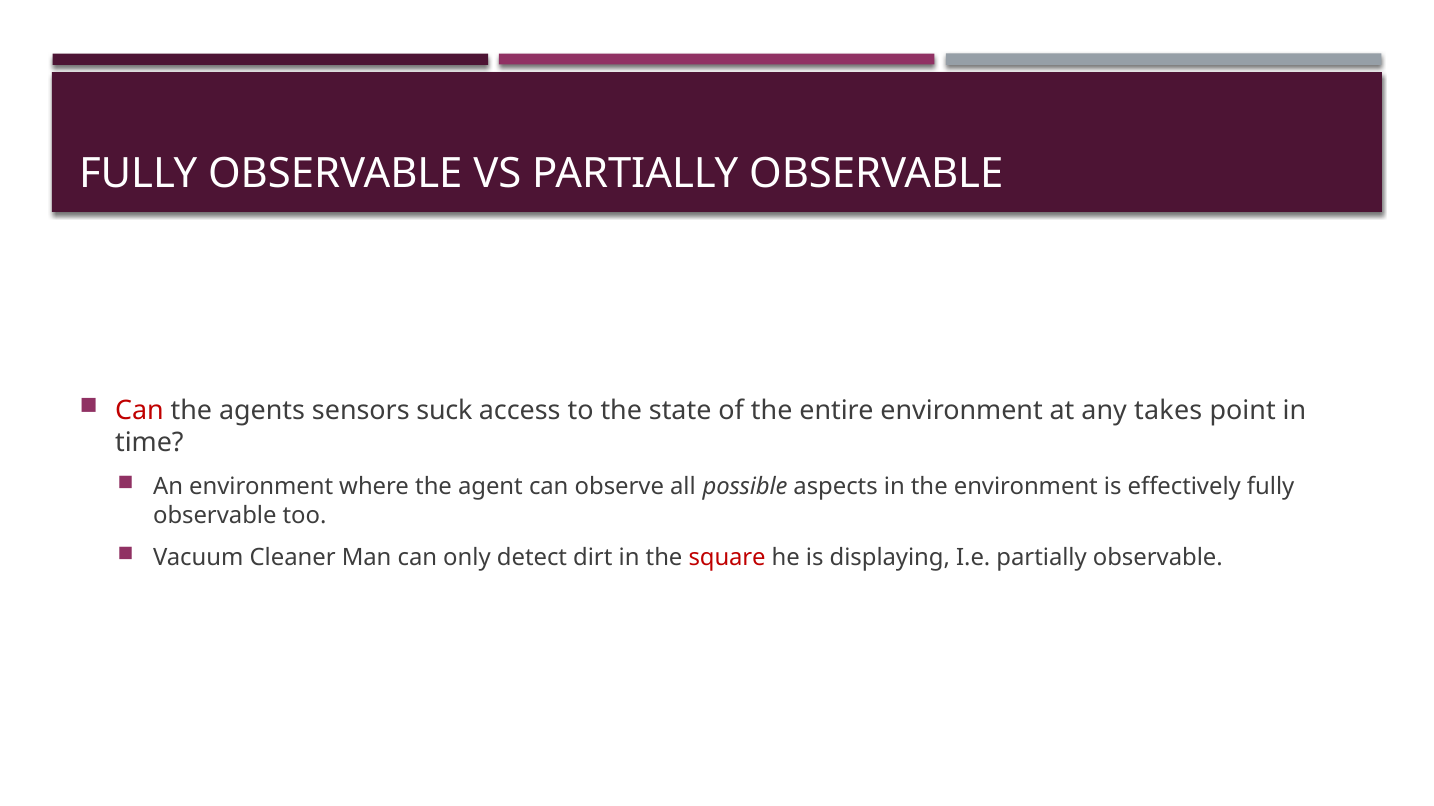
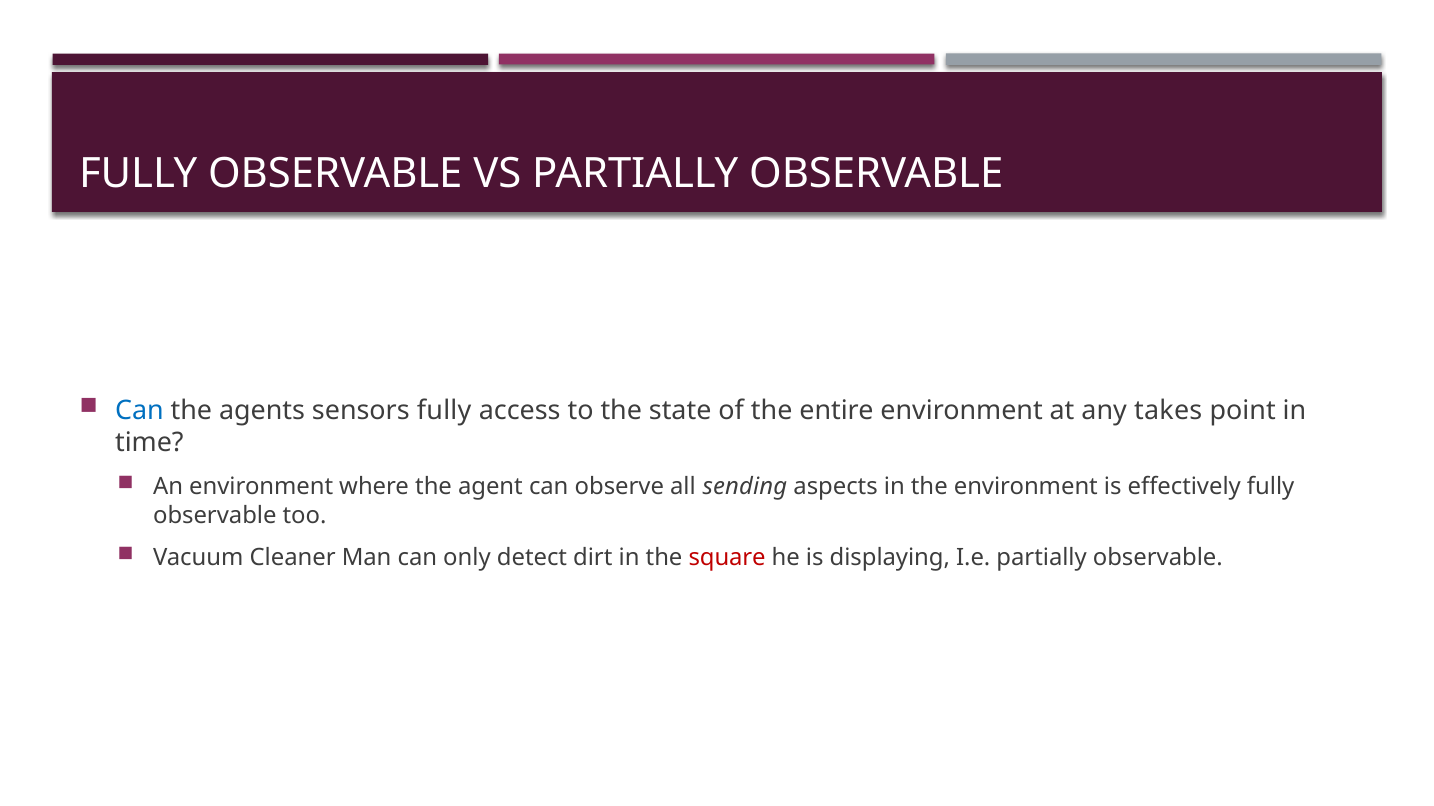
Can at (139, 411) colour: red -> blue
sensors suck: suck -> fully
possible: possible -> sending
